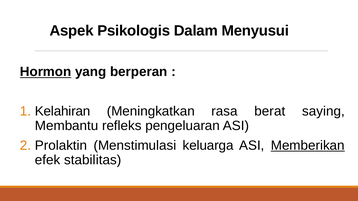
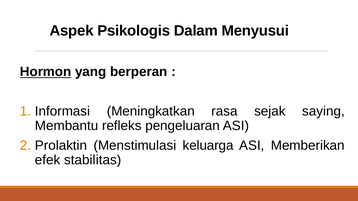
Kelahiran: Kelahiran -> Informasi
berat: berat -> sejak
Memberikan underline: present -> none
